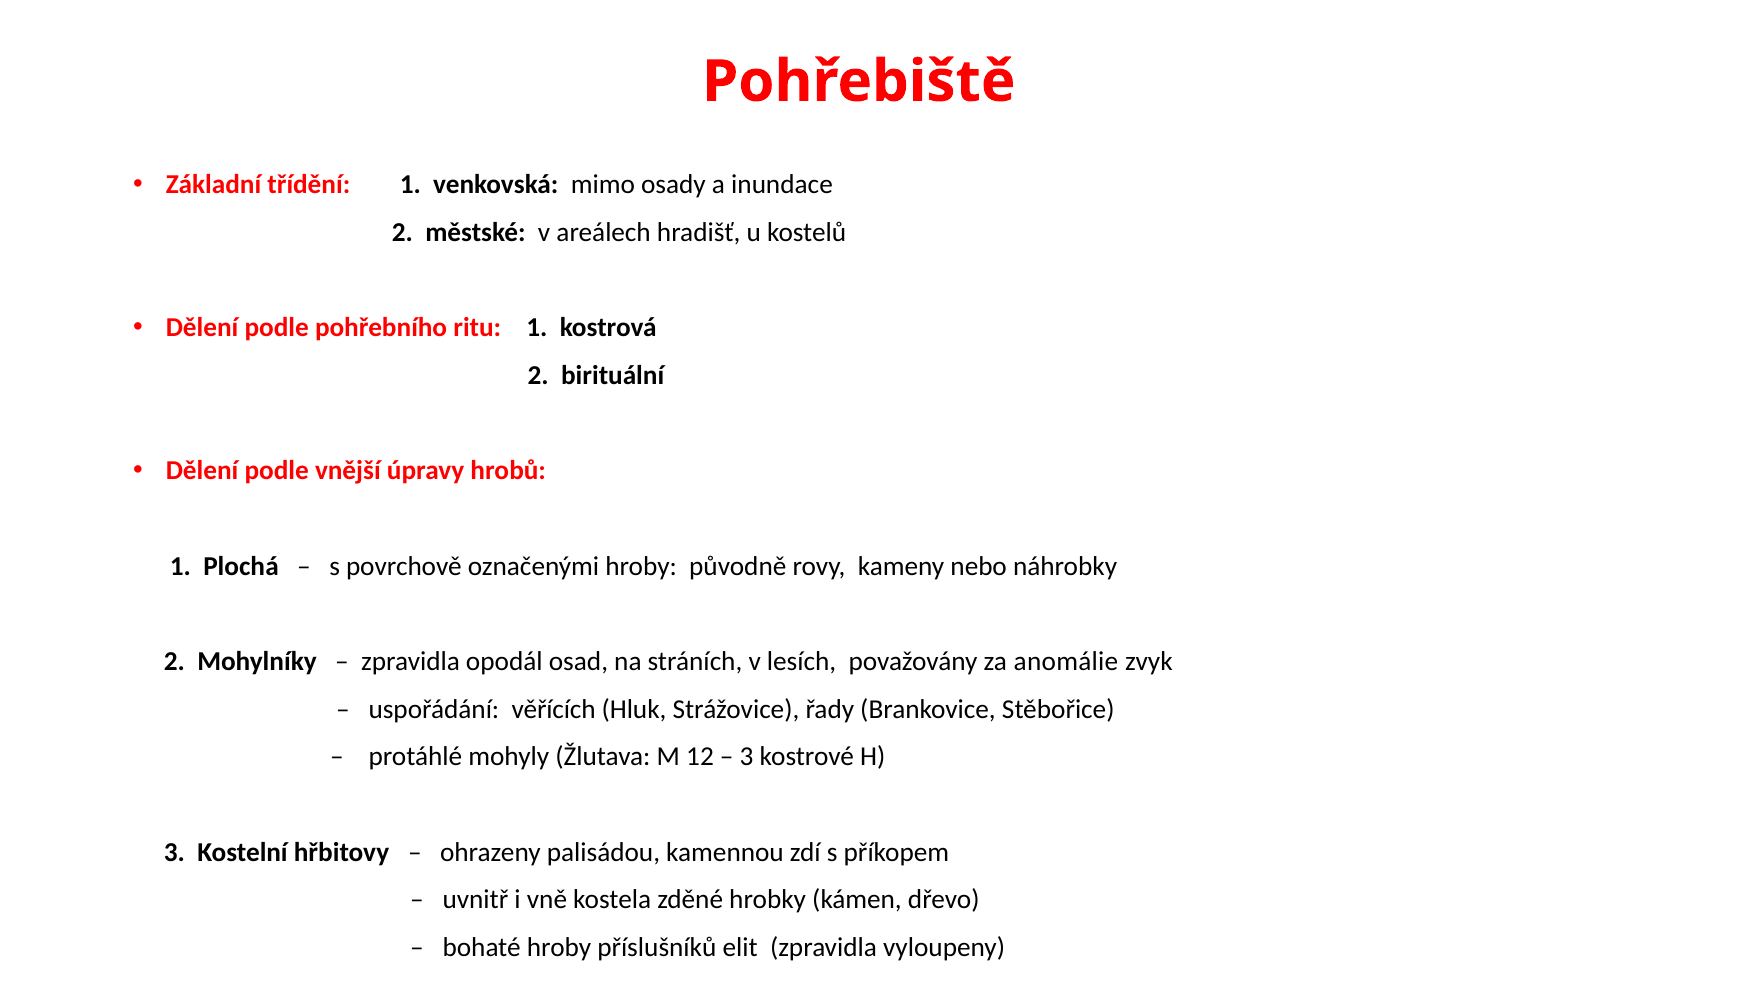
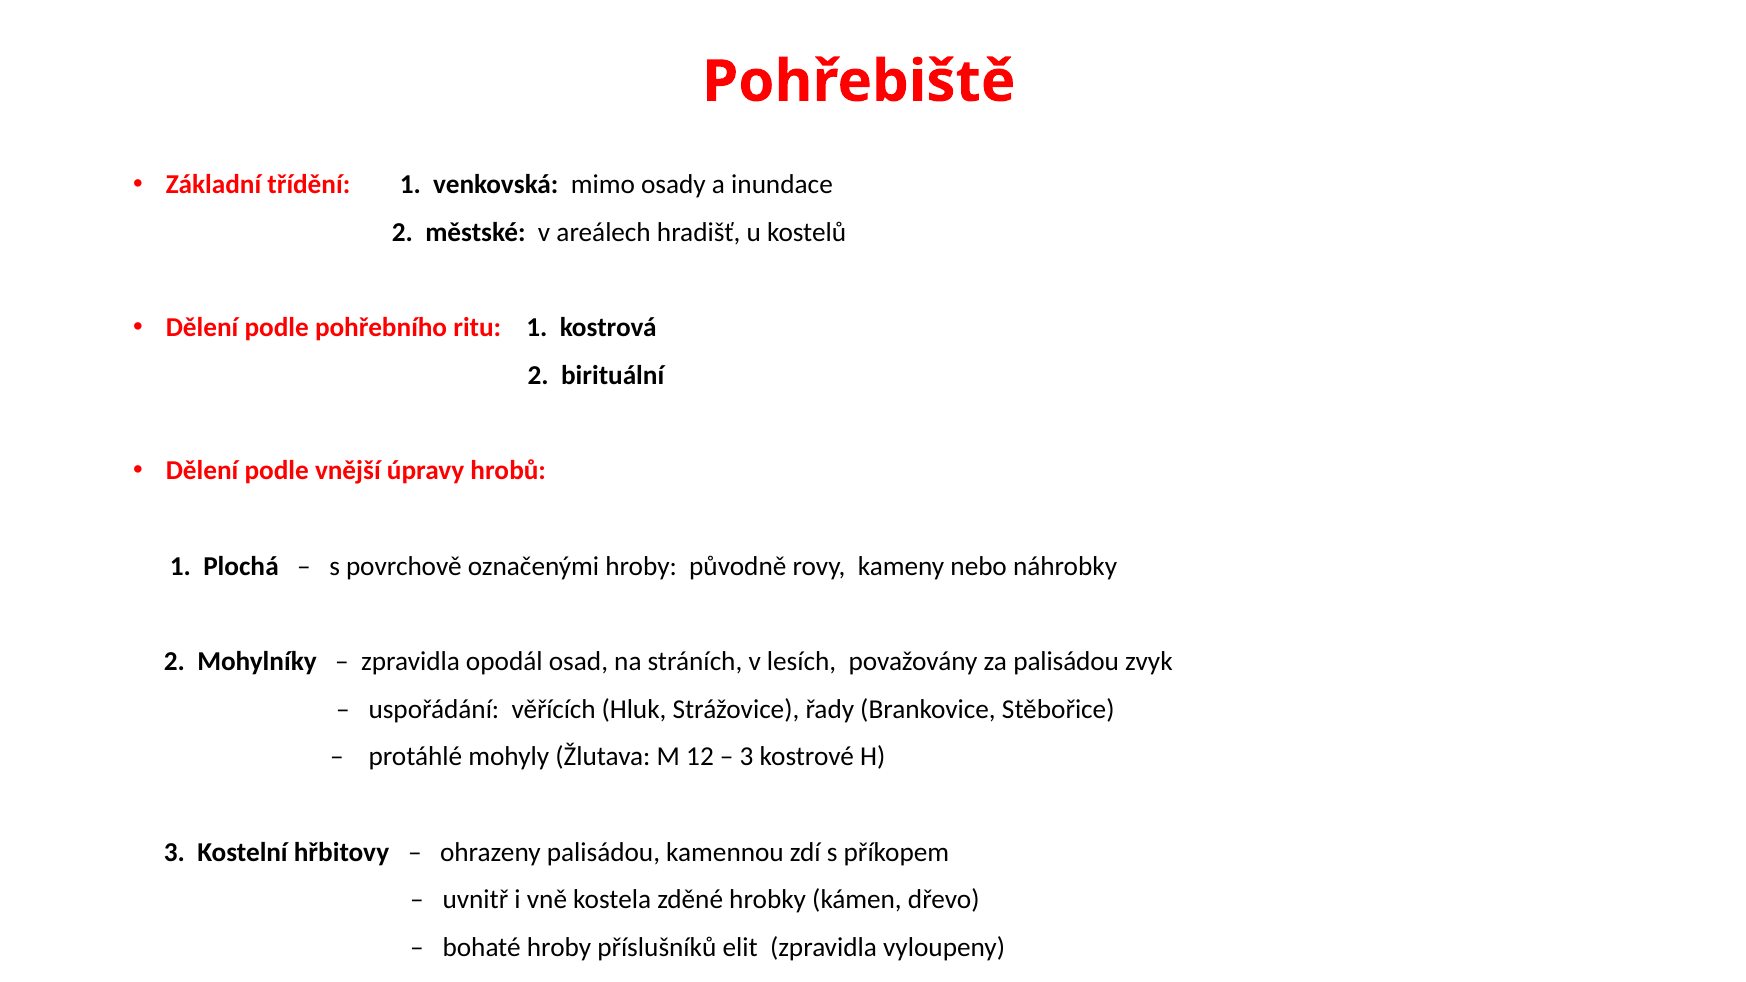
za anomálie: anomálie -> palisádou
